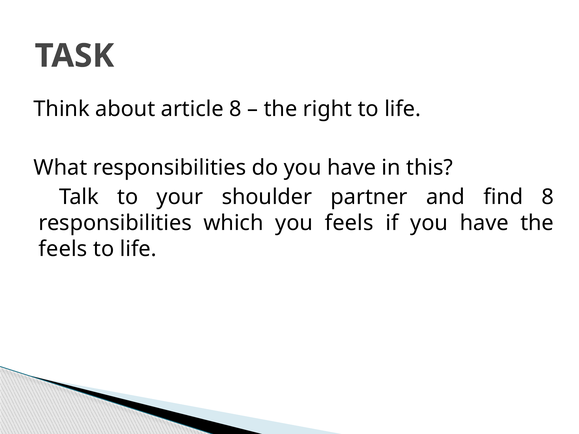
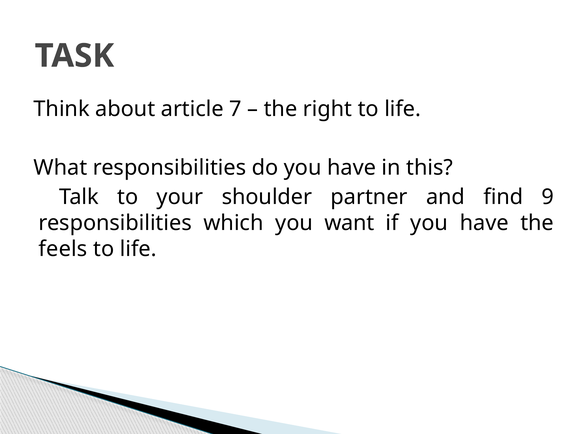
article 8: 8 -> 7
find 8: 8 -> 9
you feels: feels -> want
